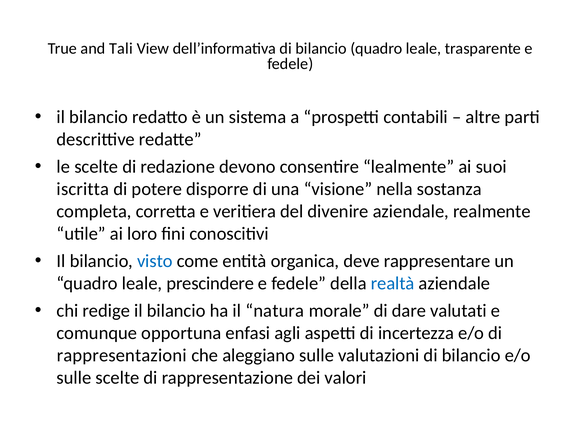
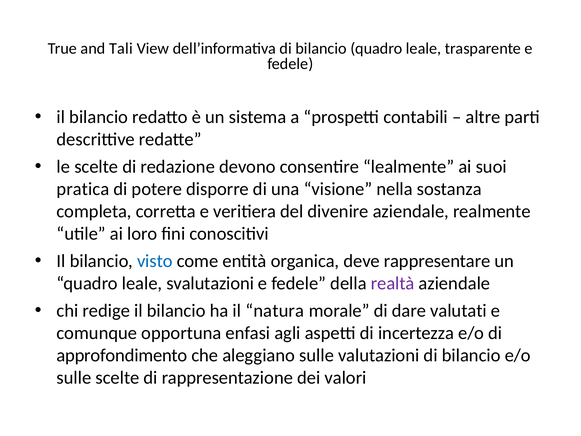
iscritta: iscritta -> pratica
prescindere: prescindere -> svalutazioni
realtà colour: blue -> purple
rappresentazioni: rappresentazioni -> approfondimento
